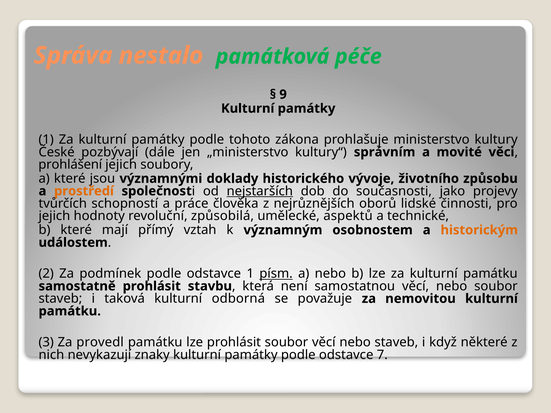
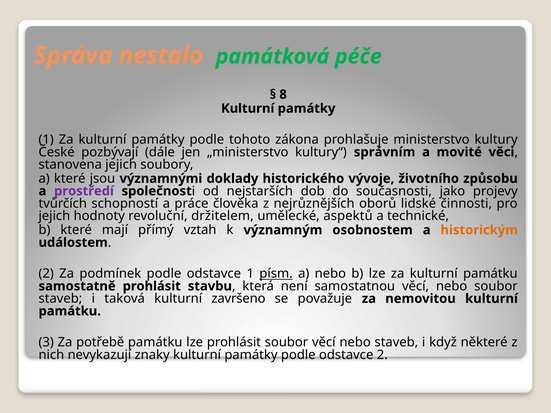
9: 9 -> 8
prohlášení: prohlášení -> stanovena
prostředí colour: orange -> purple
nejstarších underline: present -> none
způsobilá: způsobilá -> držitelem
odborná: odborná -> završeno
provedl: provedl -> potřebě
odstavce 7: 7 -> 2
